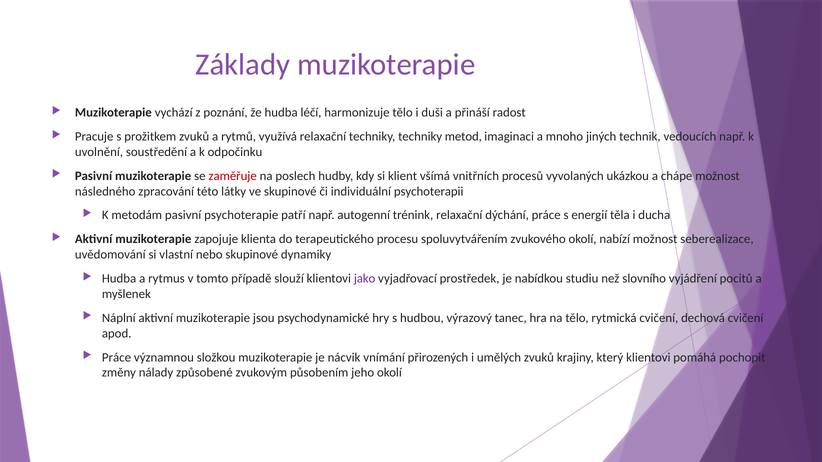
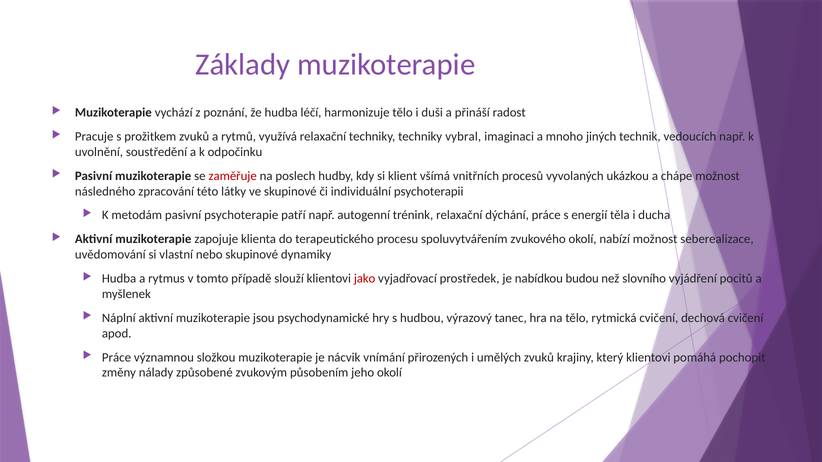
metod: metod -> vybral
jako colour: purple -> red
studiu: studiu -> budou
